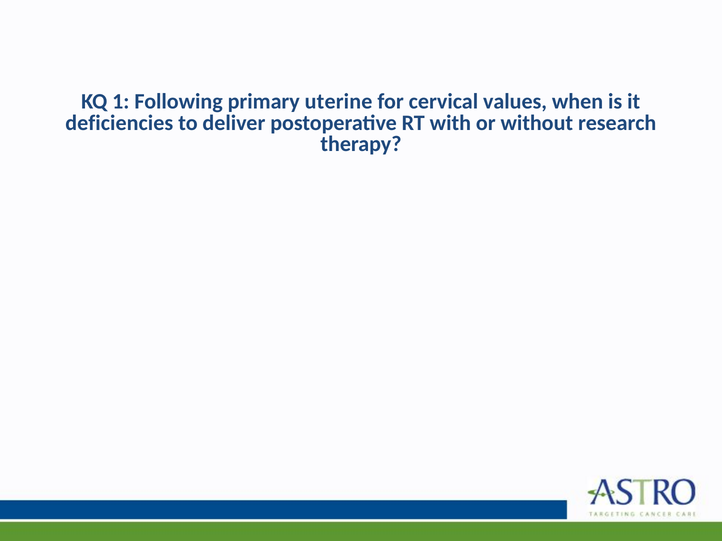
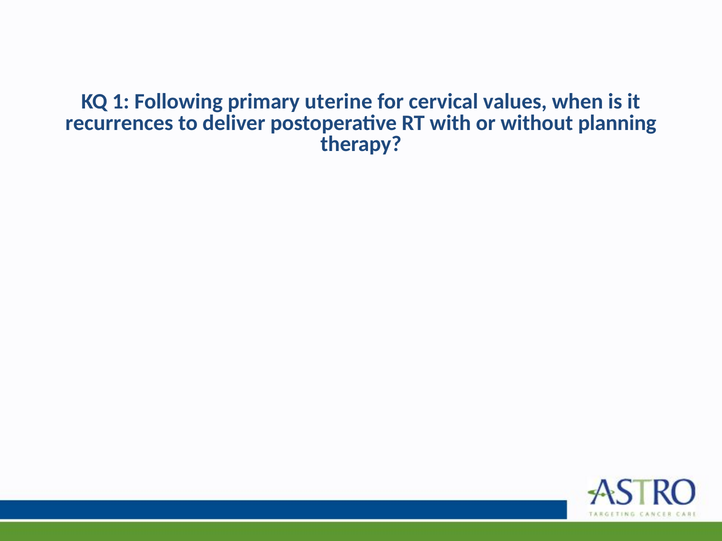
deficiencies: deficiencies -> recurrences
research: research -> planning
